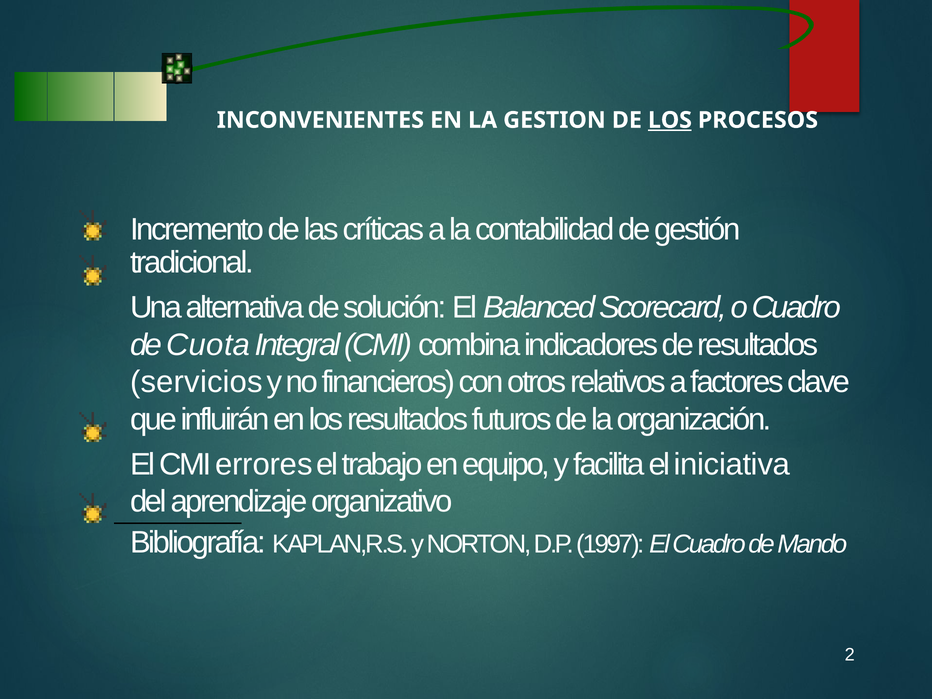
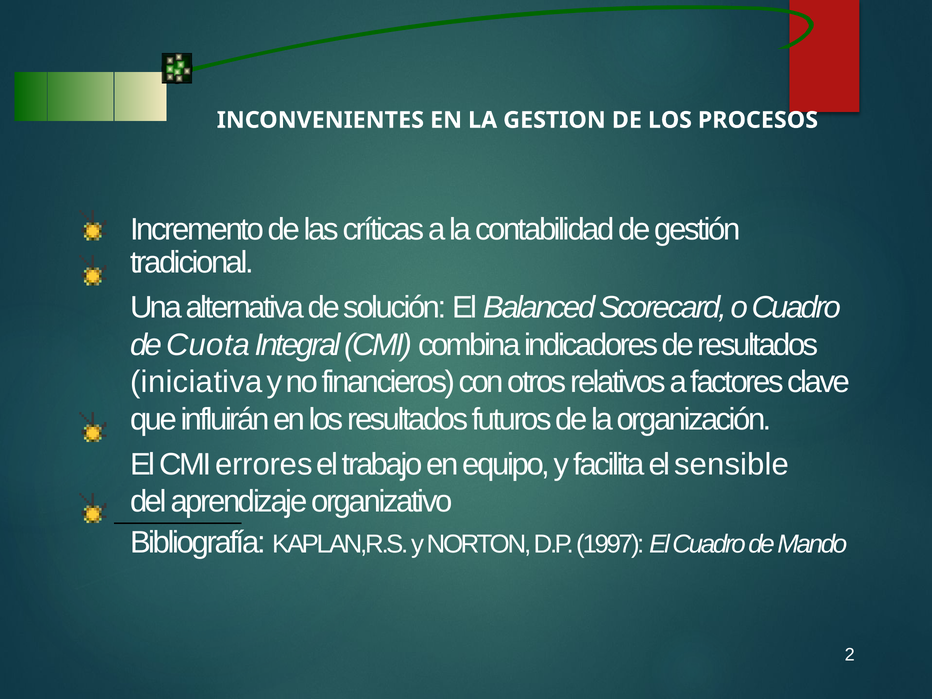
LOS at (670, 120) underline: present -> none
servicios: servicios -> iniciativa
iniciativa: iniciativa -> sensible
